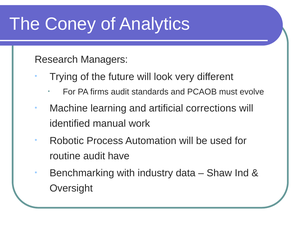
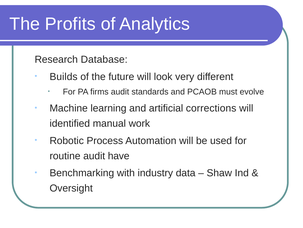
Coney: Coney -> Profits
Managers: Managers -> Database
Trying: Trying -> Builds
